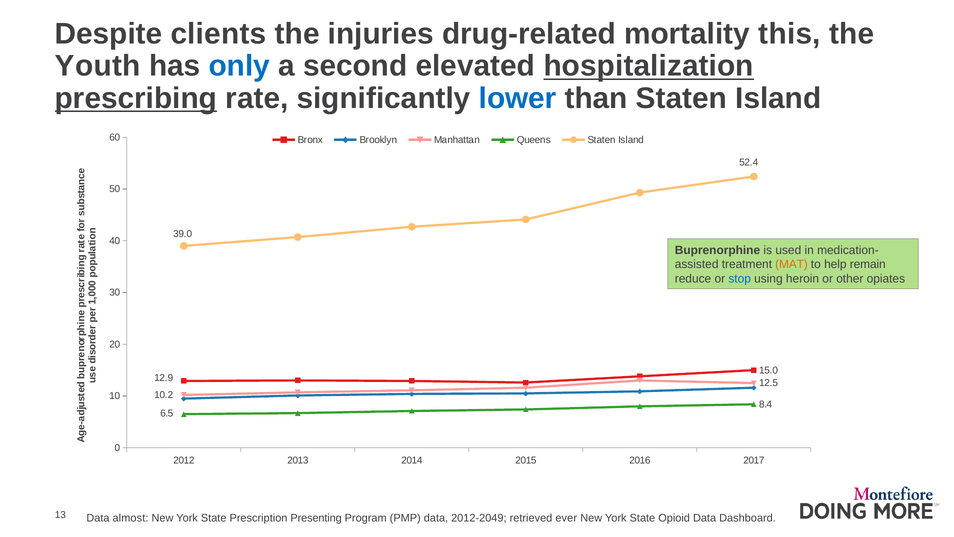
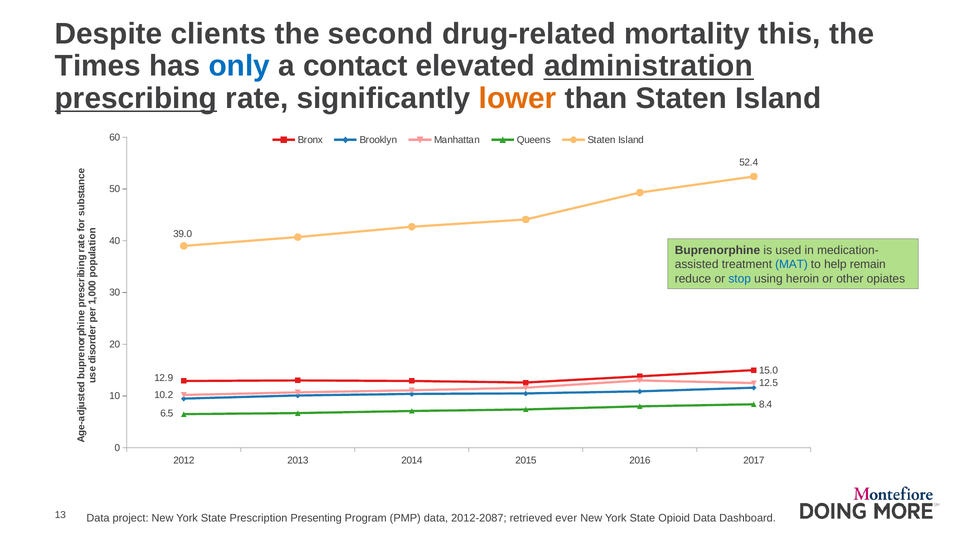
injuries: injuries -> second
Youth: Youth -> Times
second: second -> contact
hospitalization: hospitalization -> administration
lower colour: blue -> orange
MAT colour: orange -> blue
almost: almost -> project
2012-2049: 2012-2049 -> 2012-2087
